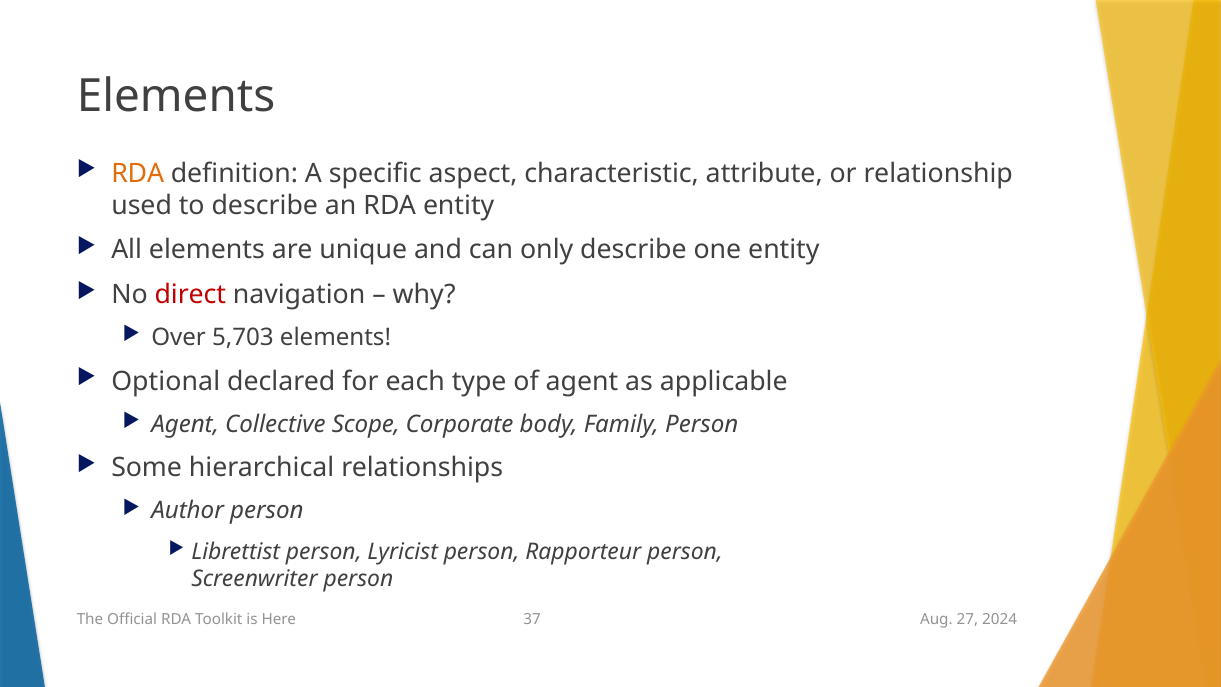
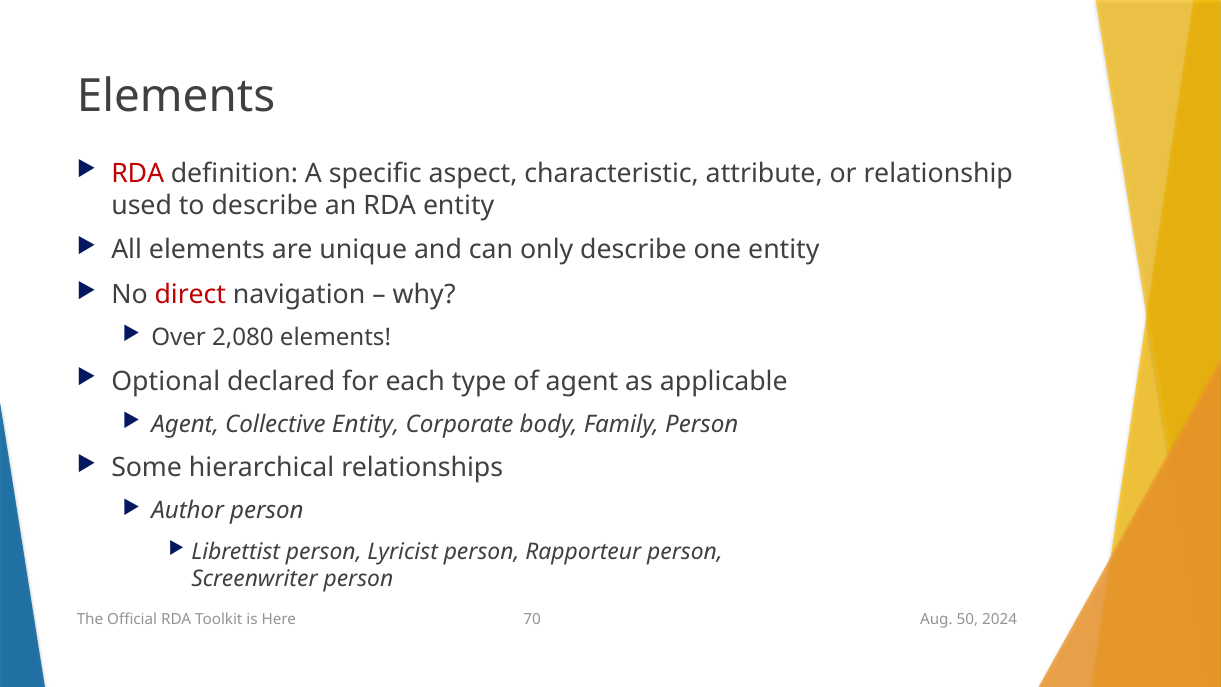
RDA at (138, 173) colour: orange -> red
5,703: 5,703 -> 2,080
Collective Scope: Scope -> Entity
37: 37 -> 70
27: 27 -> 50
